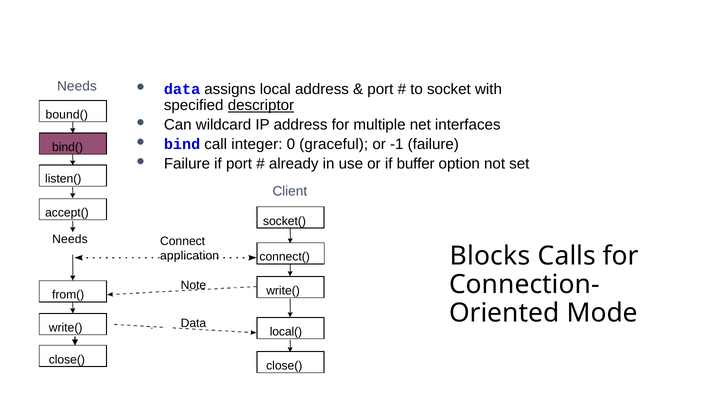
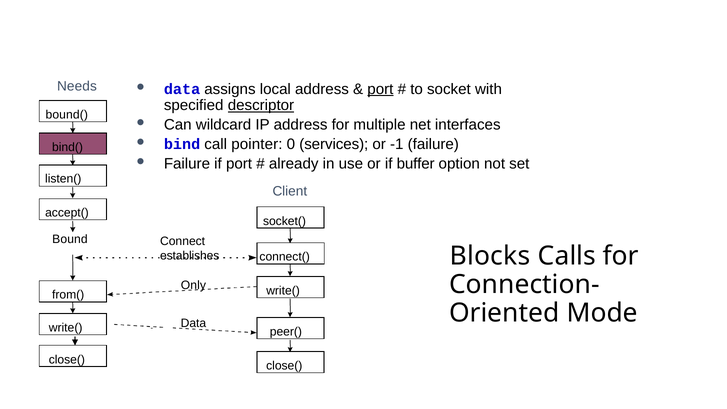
port at (380, 89) underline: none -> present
integer: integer -> pointer
graceful: graceful -> services
Needs at (70, 239): Needs -> Bound
application: application -> establishes
Note: Note -> Only
local(: local( -> peer(
